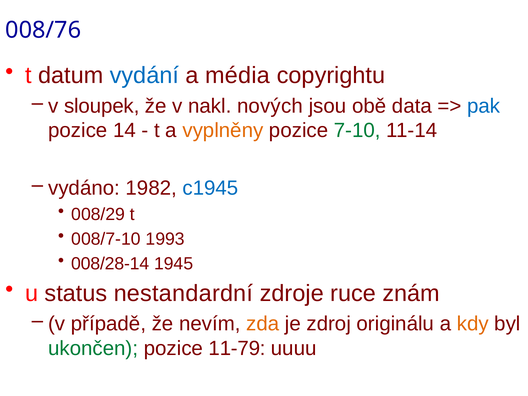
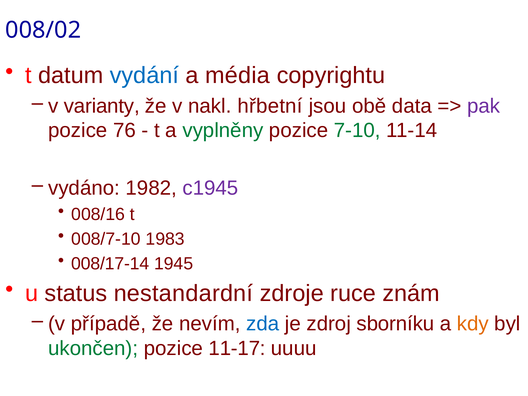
008/76: 008/76 -> 008/02
sloupek: sloupek -> varianty
nových: nových -> hřbetní
pak colour: blue -> purple
14: 14 -> 76
vyplněny colour: orange -> green
c1945 colour: blue -> purple
008/29: 008/29 -> 008/16
1993: 1993 -> 1983
008/28-14: 008/28-14 -> 008/17-14
zda colour: orange -> blue
originálu: originálu -> sborníku
11-79: 11-79 -> 11-17
